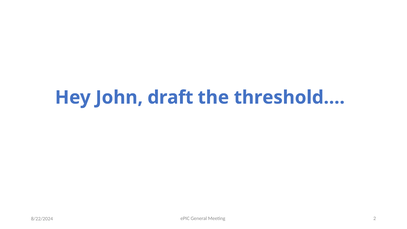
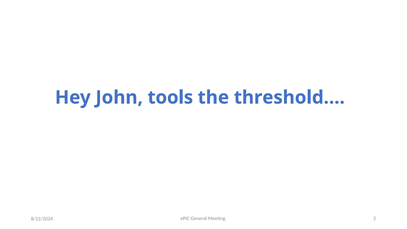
draft: draft -> tools
